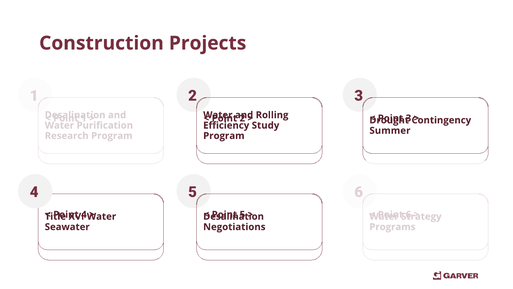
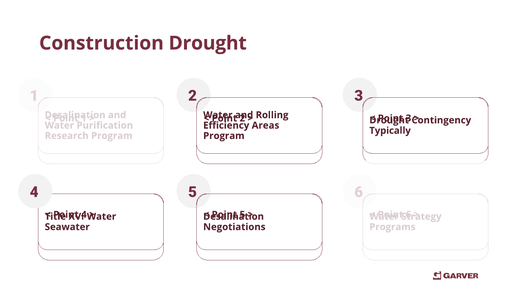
Construction Projects: Projects -> Drought
Study: Study -> Areas
Summer: Summer -> Typically
